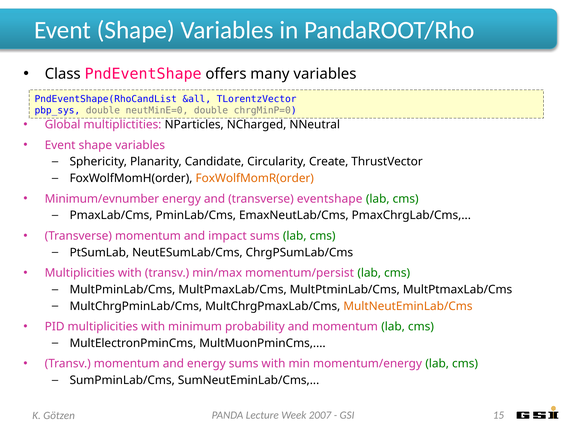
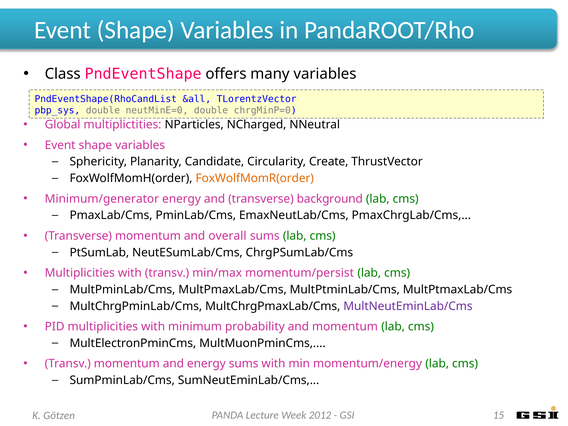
Minimum/evnumber: Minimum/evnumber -> Minimum/generator
eventshape: eventshape -> background
impact: impact -> overall
MultNeutEminLab/Cms colour: orange -> purple
2007: 2007 -> 2012
